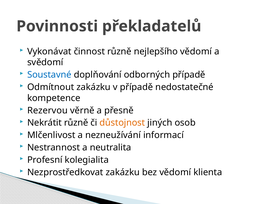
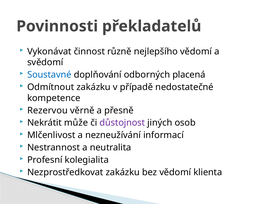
odborných případě: případě -> placená
Nekrátit různě: různě -> může
důstojnost colour: orange -> purple
